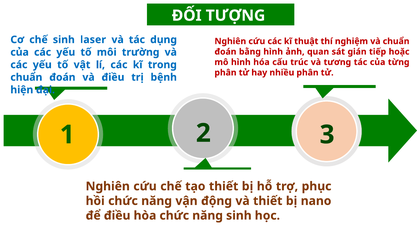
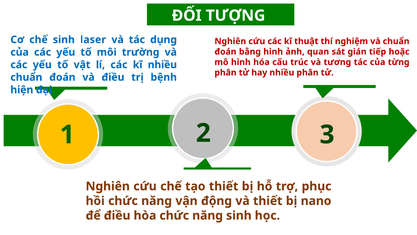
kĩ trong: trong -> nhiều
